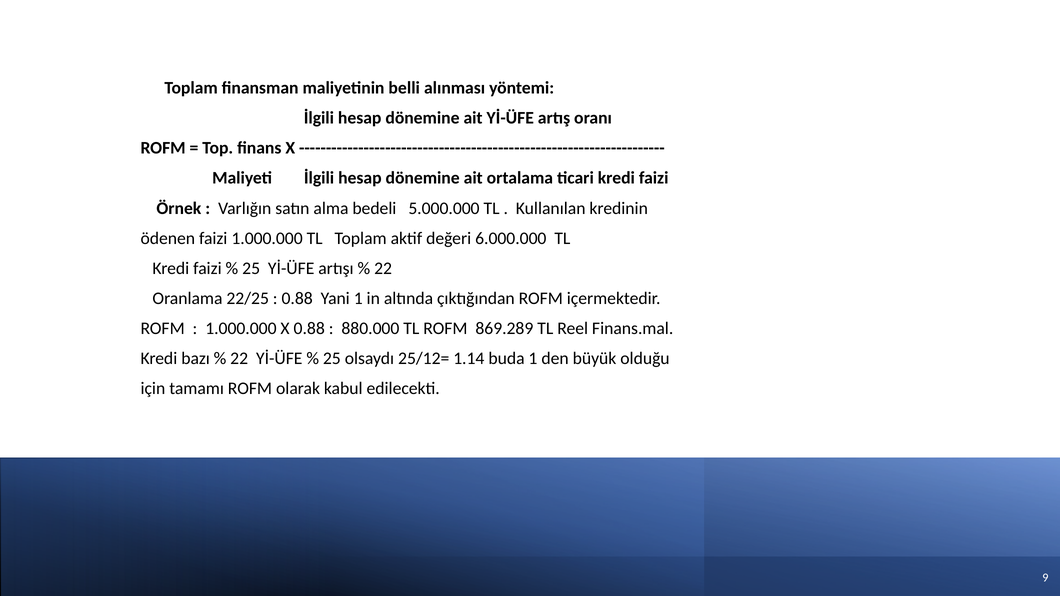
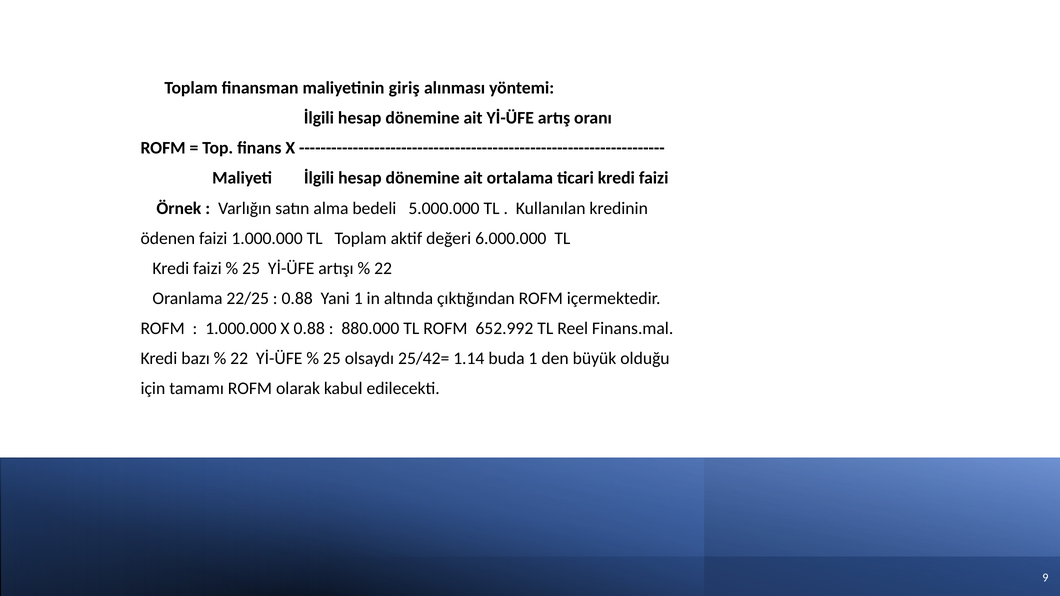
belli: belli -> giriş
869.289: 869.289 -> 652.992
25/12=: 25/12= -> 25/42=
